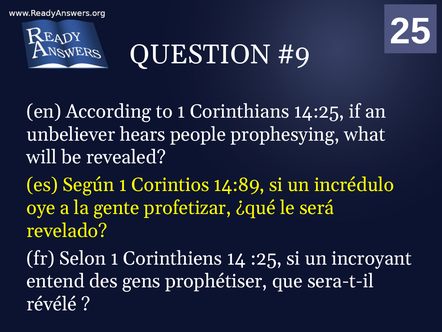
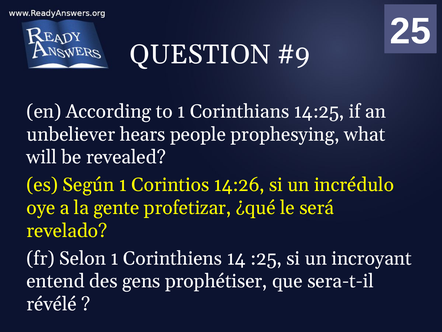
14:89: 14:89 -> 14:26
